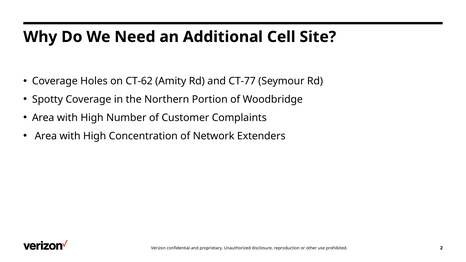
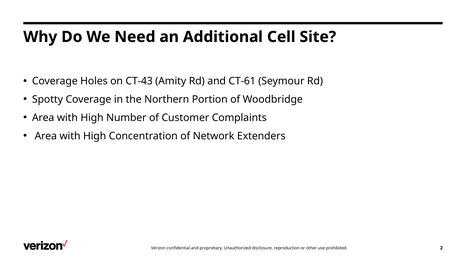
CT-62: CT-62 -> CT-43
CT-77: CT-77 -> CT-61
